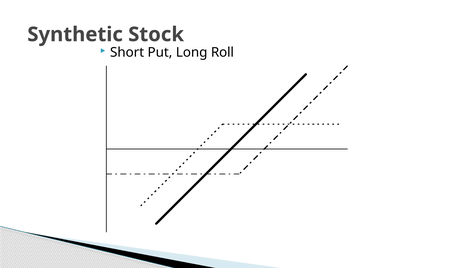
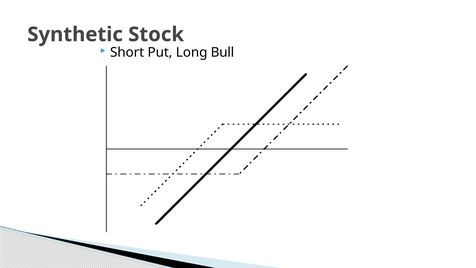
Roll: Roll -> Bull
